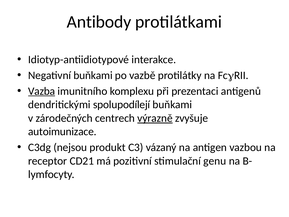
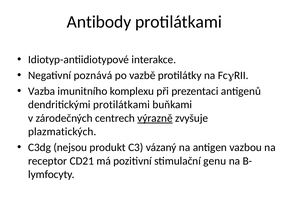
Negativní buňkami: buňkami -> poznává
Vazba underline: present -> none
dendritickými spolupodílejí: spolupodílejí -> protilátkami
autoimunizace: autoimunizace -> plazmatických
